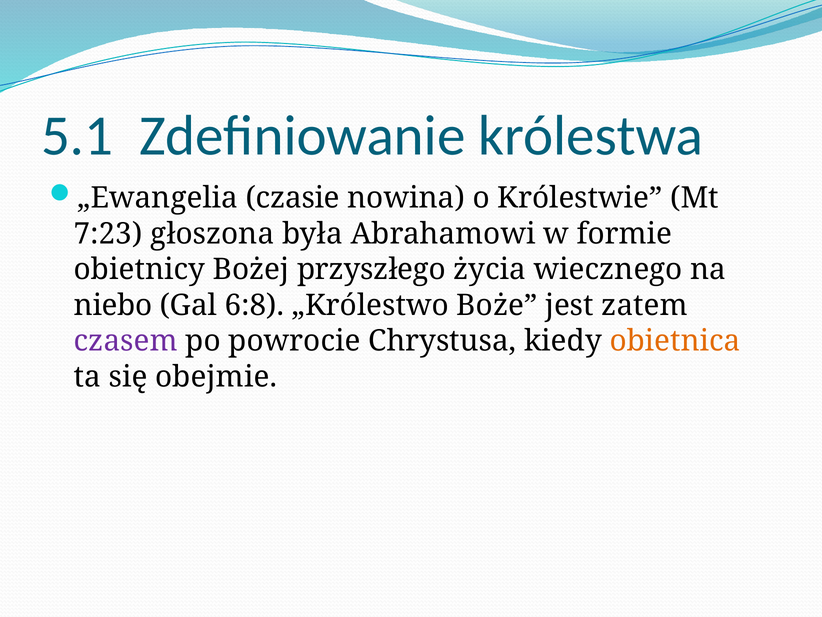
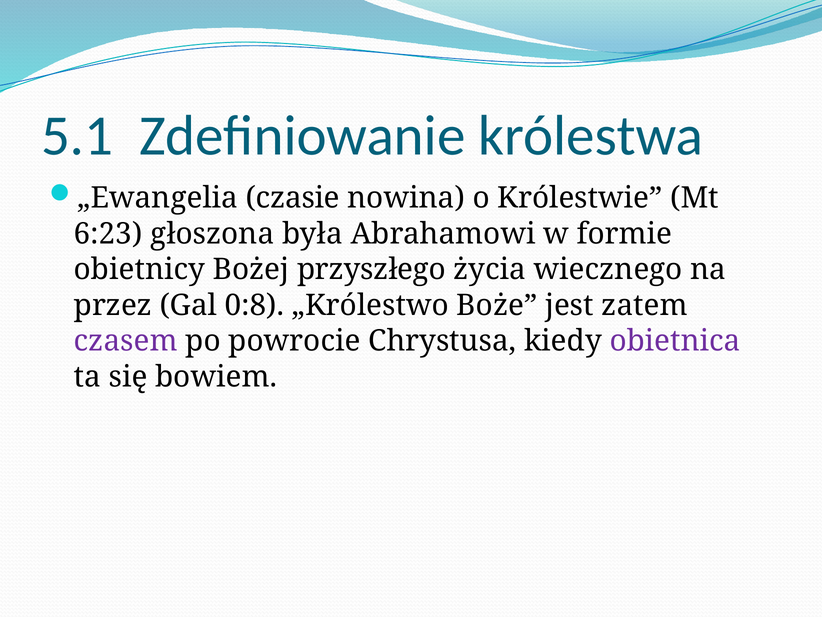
7:23: 7:23 -> 6:23
niebo: niebo -> przez
6:8: 6:8 -> 0:8
obietnica colour: orange -> purple
obejmie: obejmie -> bowiem
